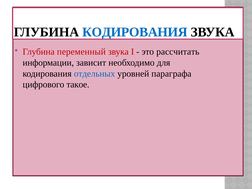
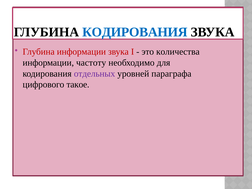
Глубина переменный: переменный -> информации
рассчитать: рассчитать -> количества
зависит: зависит -> частоту
отдельных colour: blue -> purple
